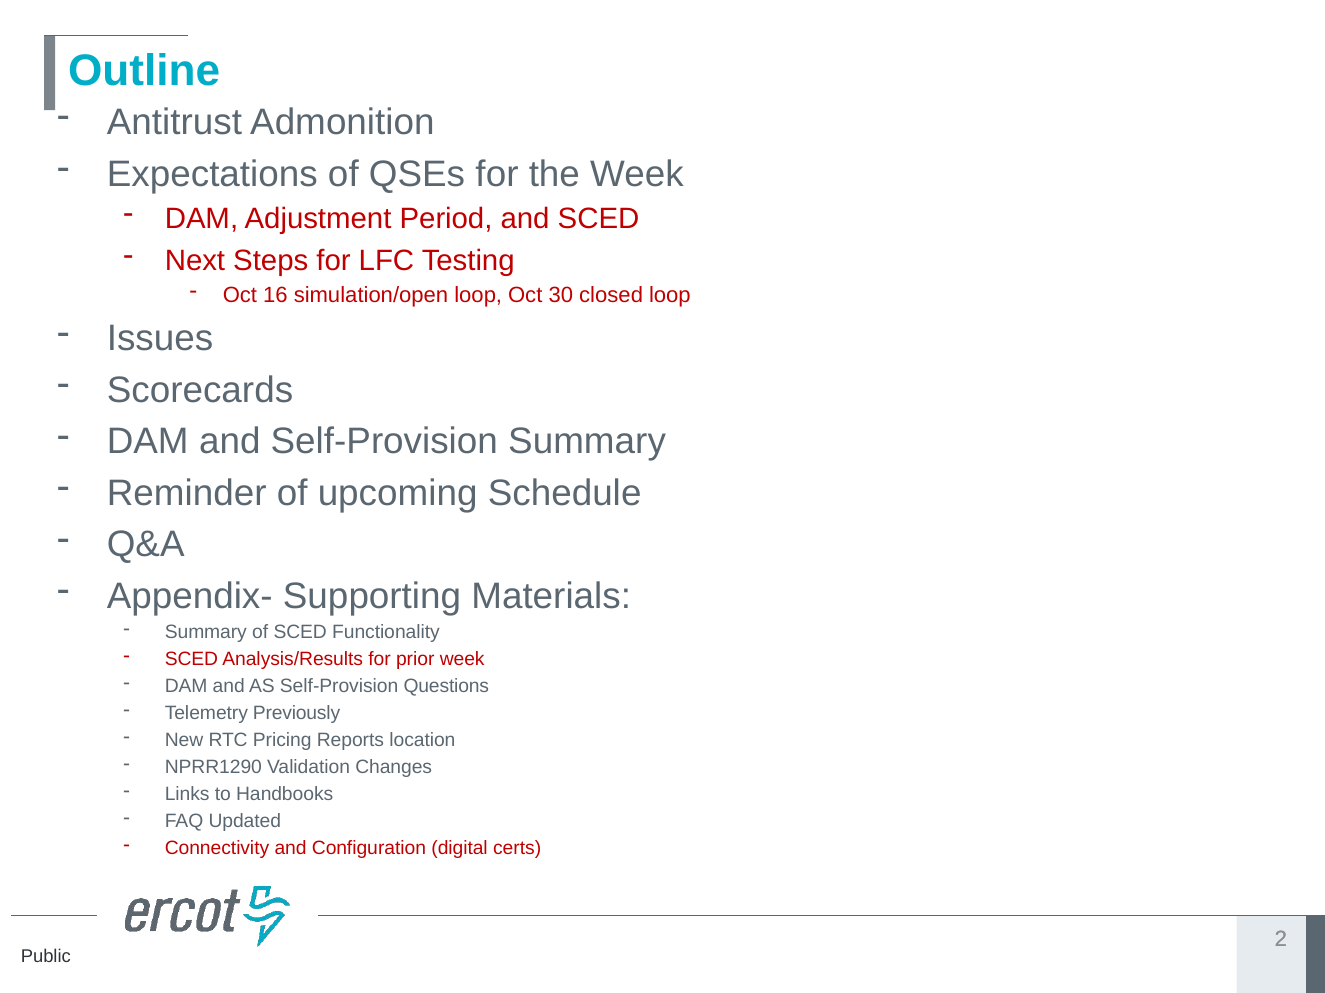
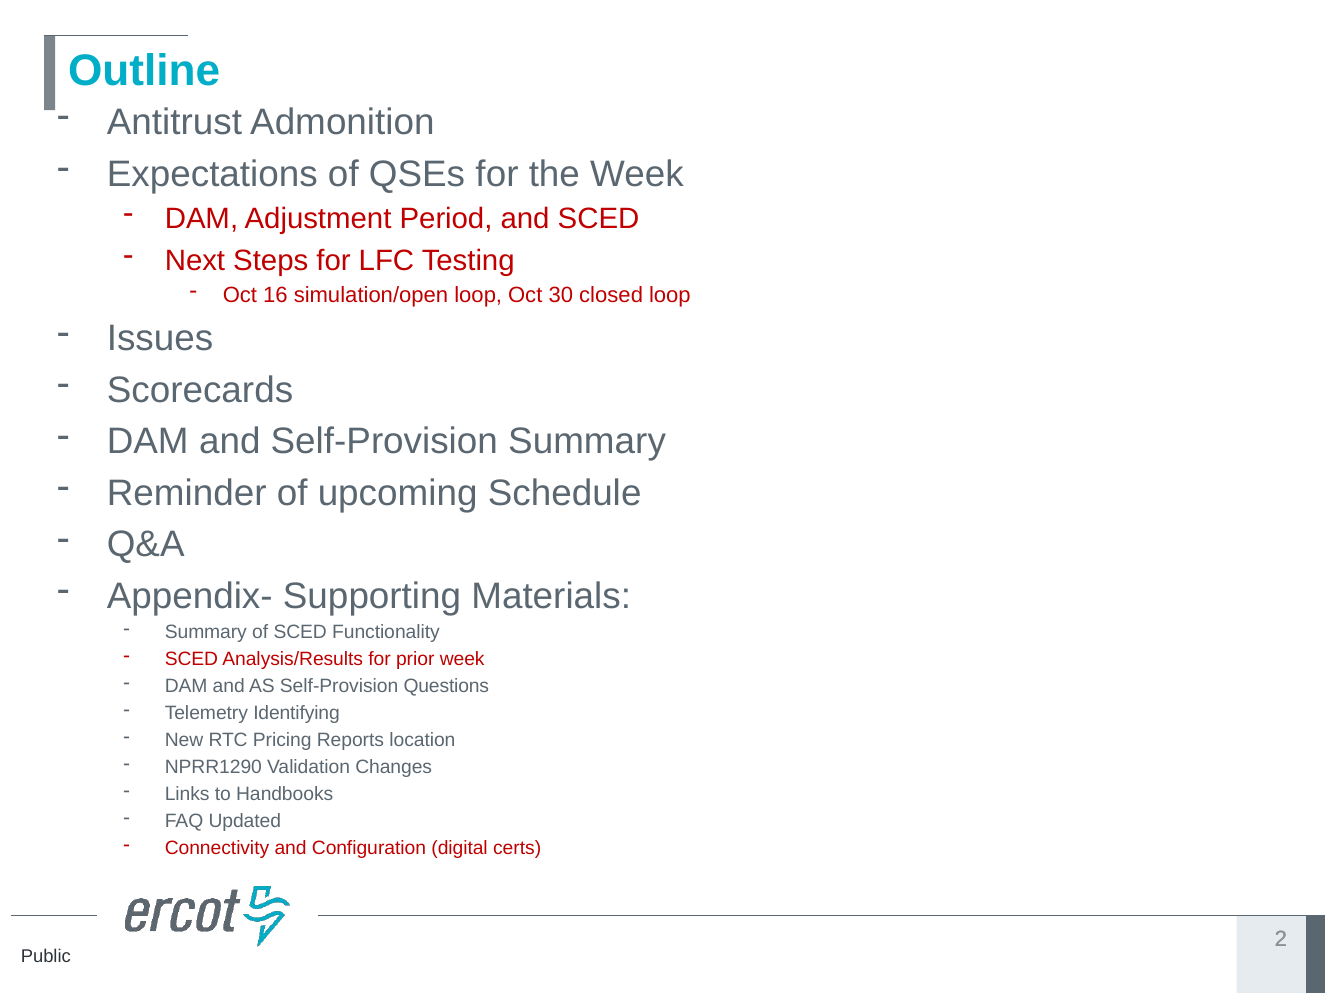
Previously: Previously -> Identifying
